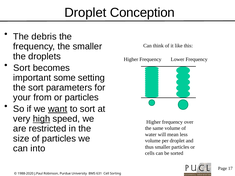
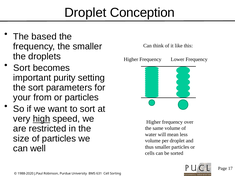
debris: debris -> based
some: some -> purity
want underline: present -> none
into: into -> well
